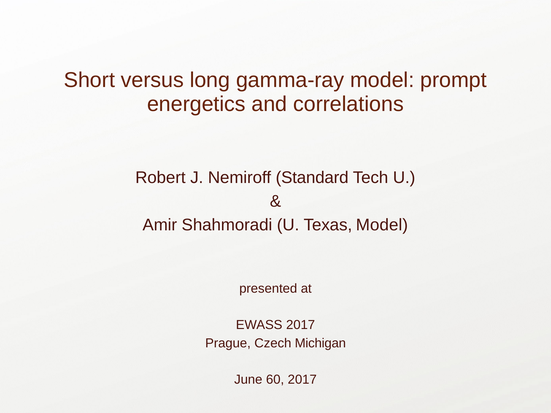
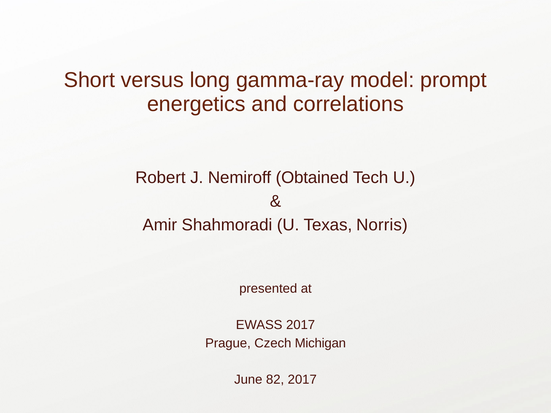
Standard: Standard -> Obtained
Texas Model: Model -> Norris
60: 60 -> 82
